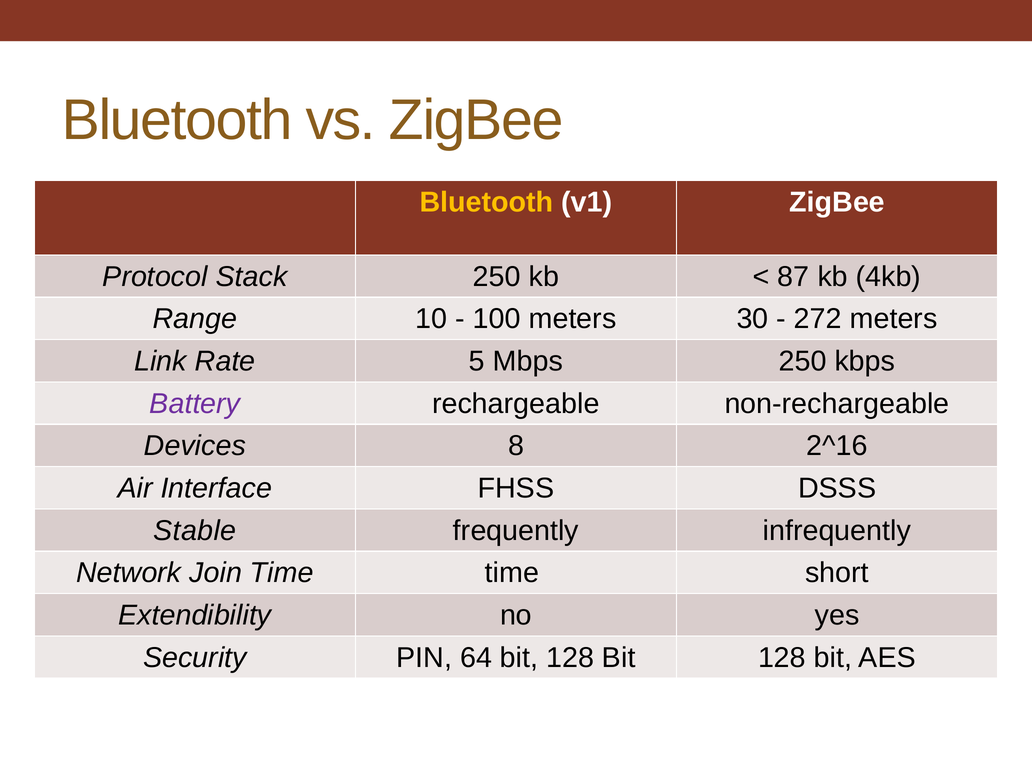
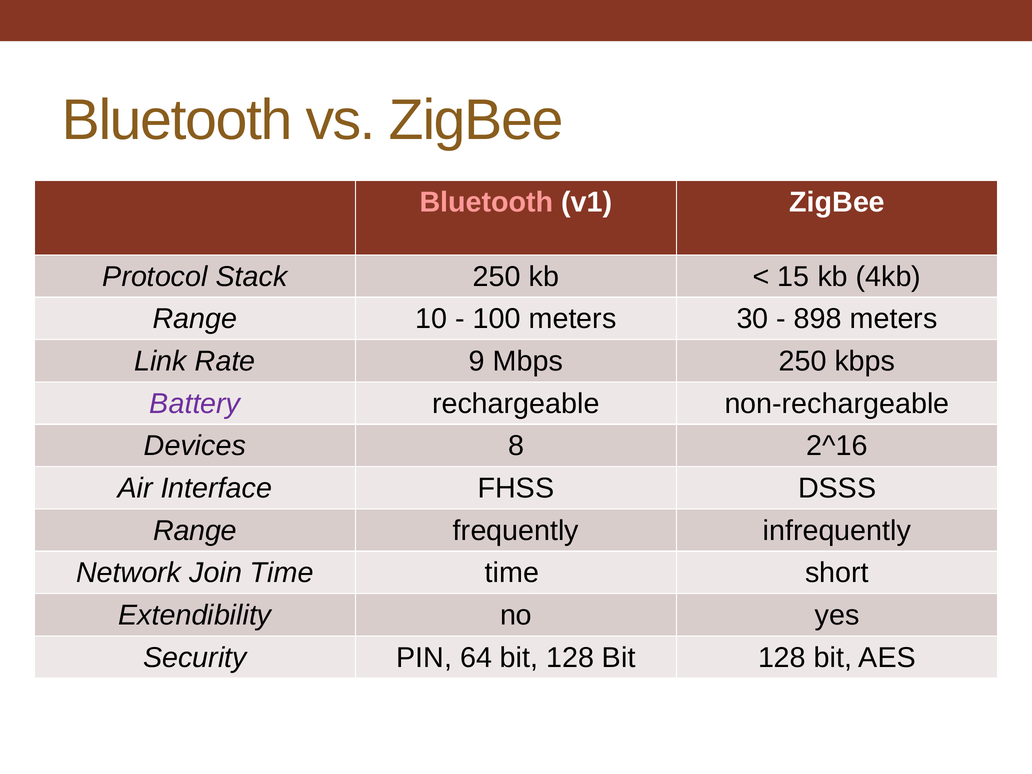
Bluetooth at (486, 202) colour: yellow -> pink
87: 87 -> 15
272: 272 -> 898
5: 5 -> 9
Stable at (195, 531): Stable -> Range
